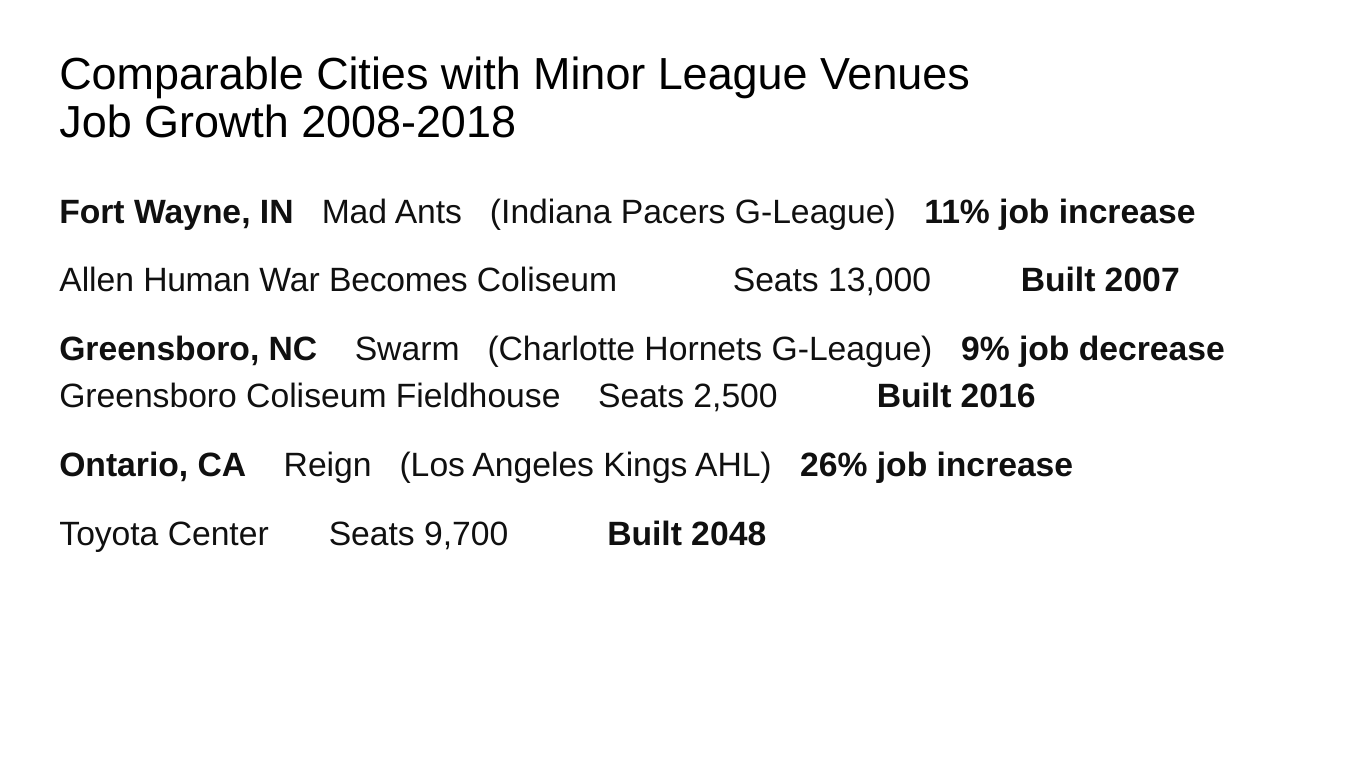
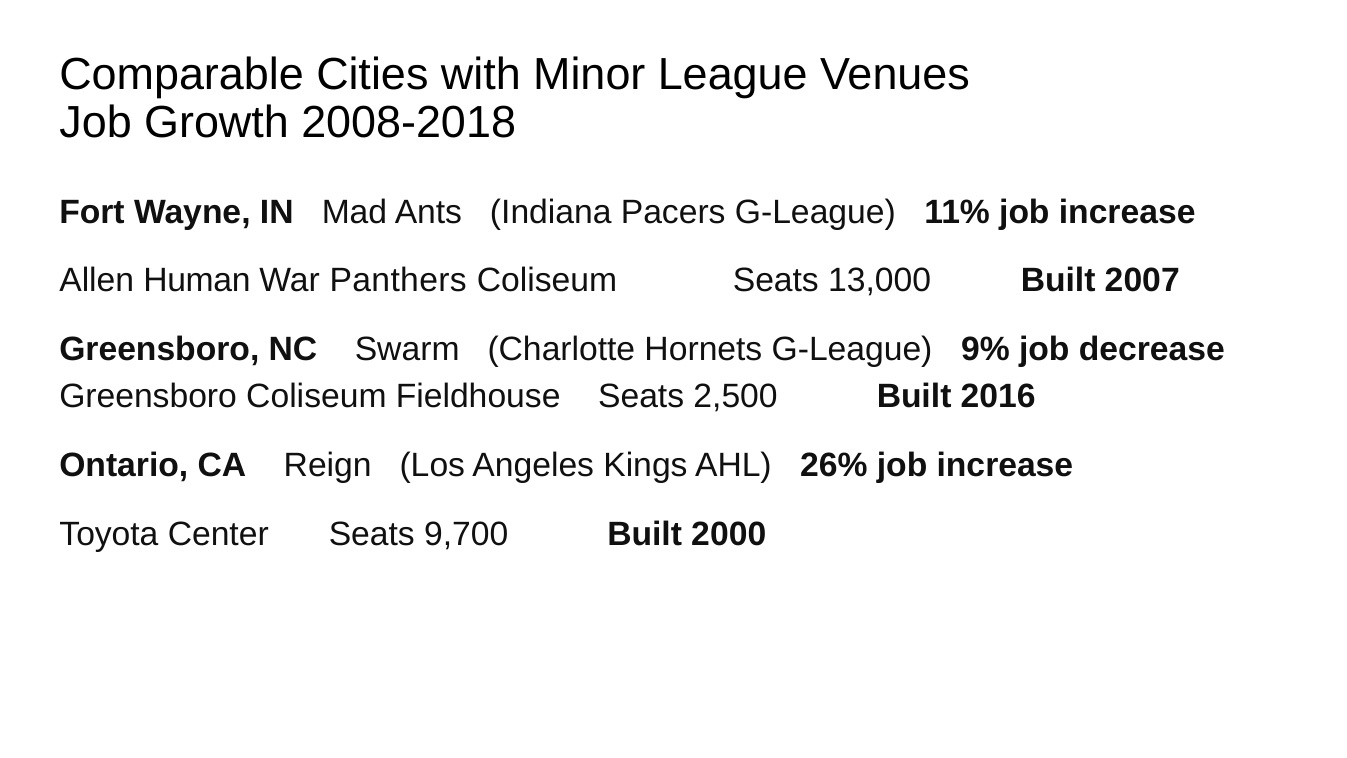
Becomes: Becomes -> Panthers
2048: 2048 -> 2000
